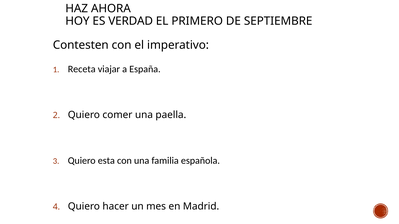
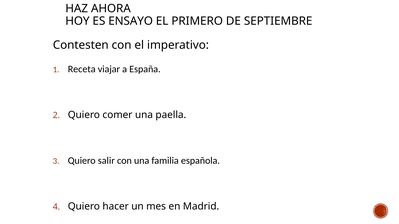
VERDAD: VERDAD -> ENSAYO
esta: esta -> salir
